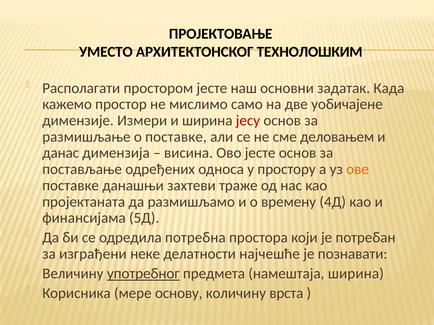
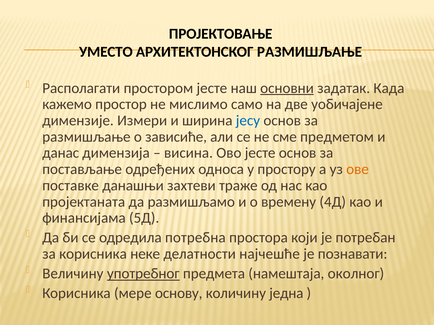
АРХИТЕКТОНСКОГ ТЕХНОЛОШКИМ: ТЕХНОЛОШКИМ -> РАЗМИШЉАЊЕ
основни underline: none -> present
јесу colour: red -> blue
о поставке: поставке -> зависиће
деловањем: деловањем -> предметом
за изграђени: изграђени -> корисника
намештаја ширина: ширина -> околног
врста: врста -> једна
